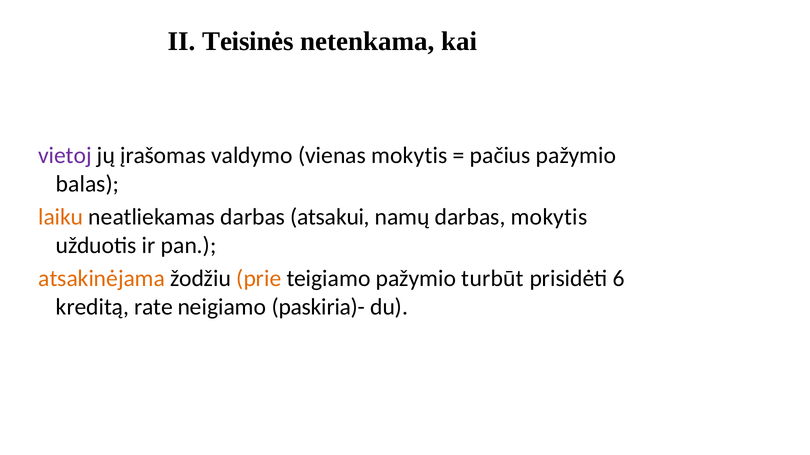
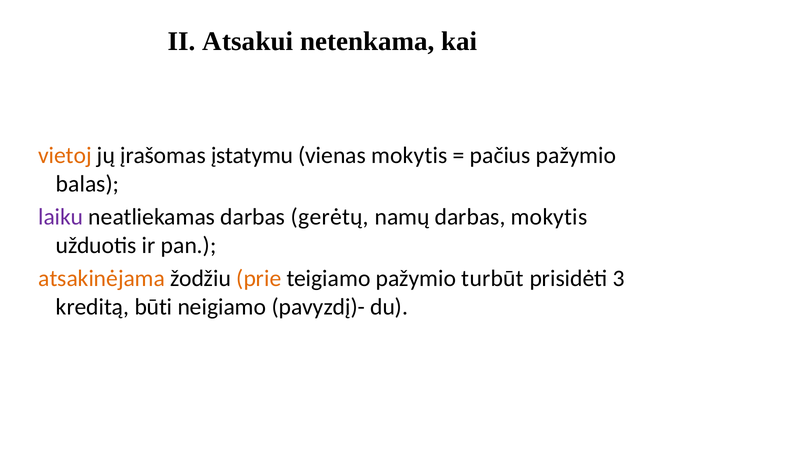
Teisinės: Teisinės -> Atsakui
vietoj colour: purple -> orange
valdymo: valdymo -> įstatymu
laiku colour: orange -> purple
atsakui: atsakui -> gerėtų
6: 6 -> 3
rate: rate -> būti
paskiria)-: paskiria)- -> pavyzdį)-
